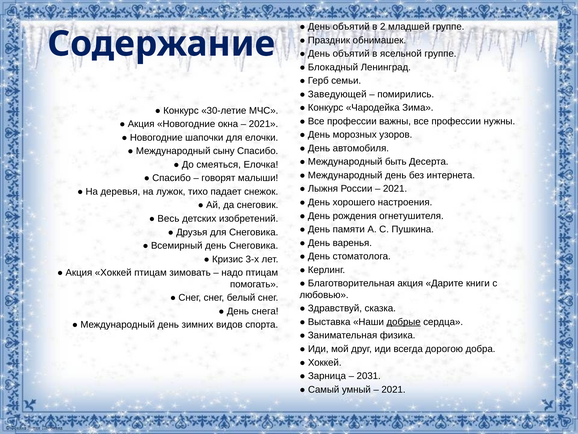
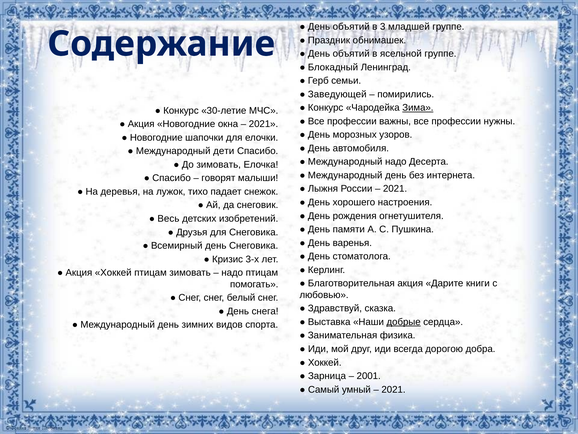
2: 2 -> 3
Зима underline: none -> present
сыну: сыну -> дети
Международный быть: быть -> надо
До смеяться: смеяться -> зимовать
2031: 2031 -> 2001
